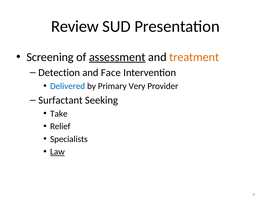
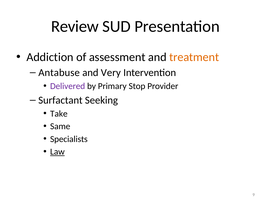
Screening: Screening -> Addiction
assessment underline: present -> none
Detection: Detection -> Antabuse
Face: Face -> Very
Delivered colour: blue -> purple
Very: Very -> Stop
Relief: Relief -> Same
